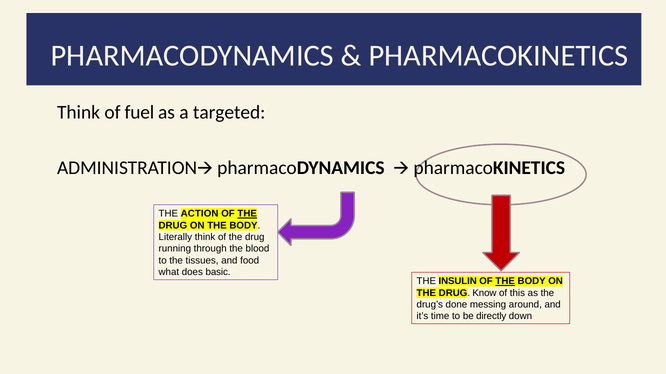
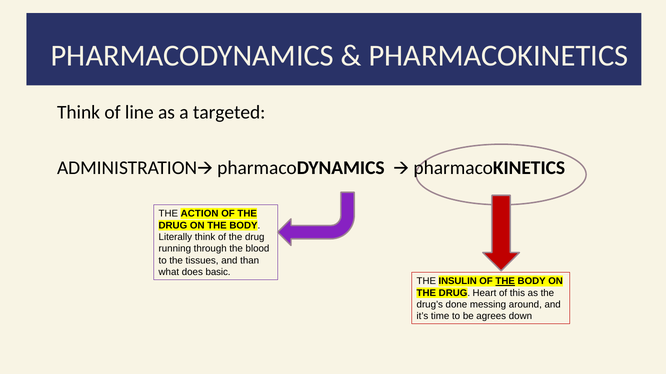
fuel: fuel -> line
THE at (247, 214) underline: present -> none
food: food -> than
Know: Know -> Heart
directly: directly -> agrees
